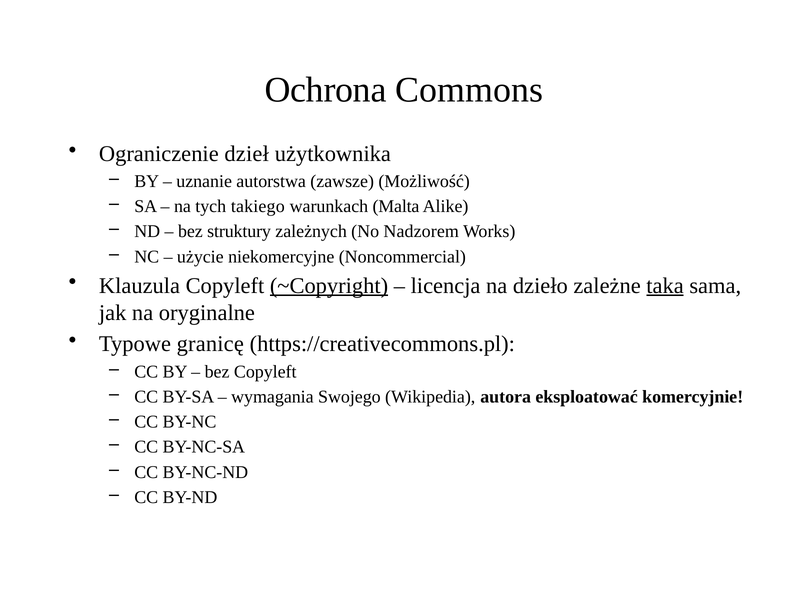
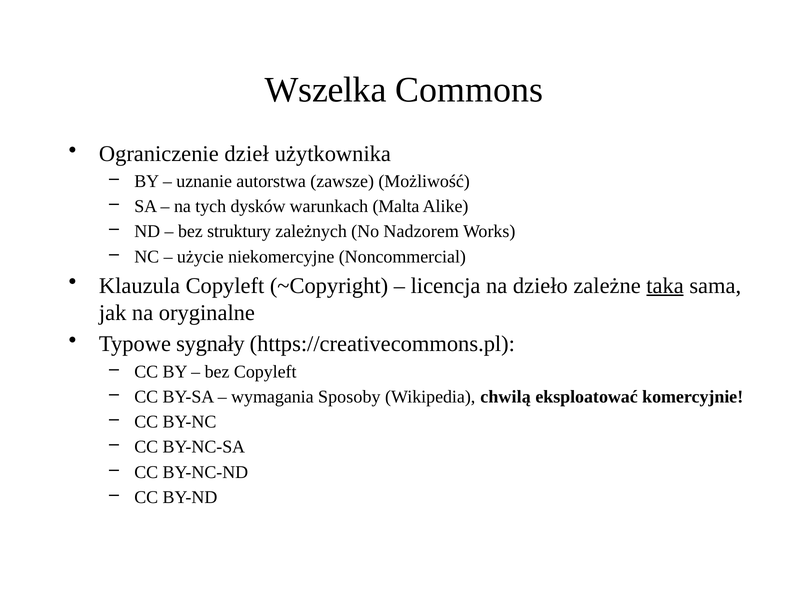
Ochrona: Ochrona -> Wszelka
takiego: takiego -> dysków
~Copyright underline: present -> none
granicę: granicę -> sygnały
Swojego: Swojego -> Sposoby
autora: autora -> chwilą
